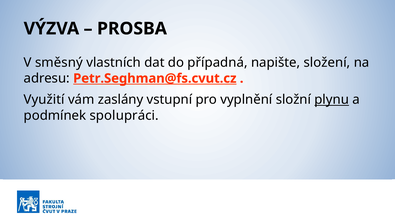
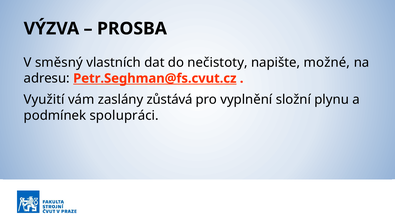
případná: případná -> nečistoty
složení: složení -> možné
vstupní: vstupní -> zůstává
plynu underline: present -> none
